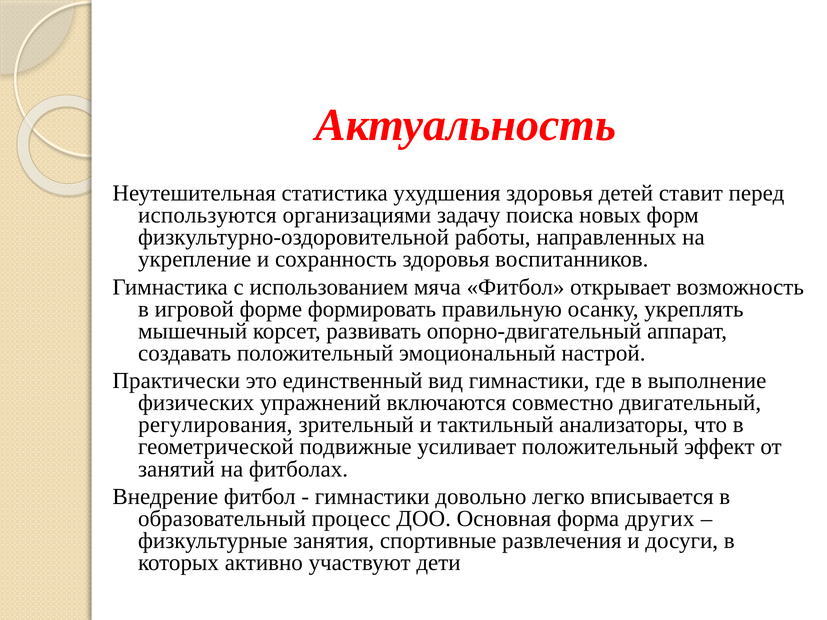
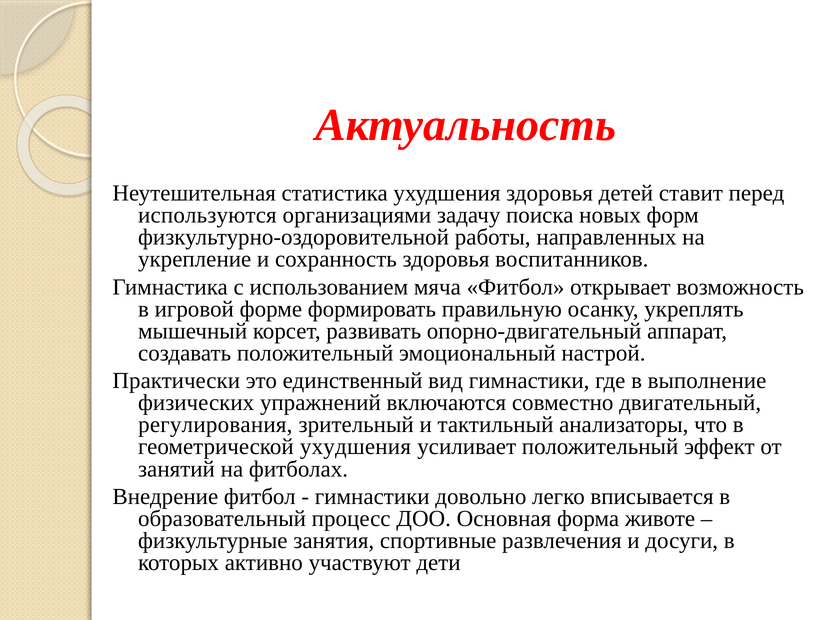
геометрической подвижные: подвижные -> ухудшения
других: других -> животе
